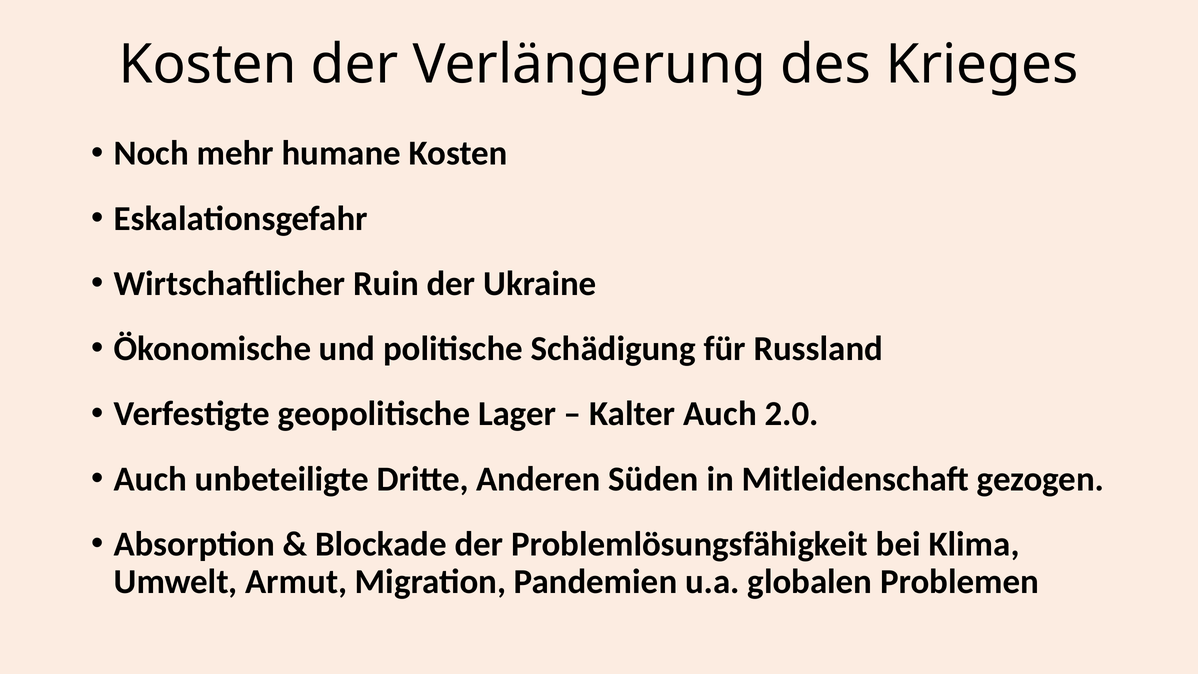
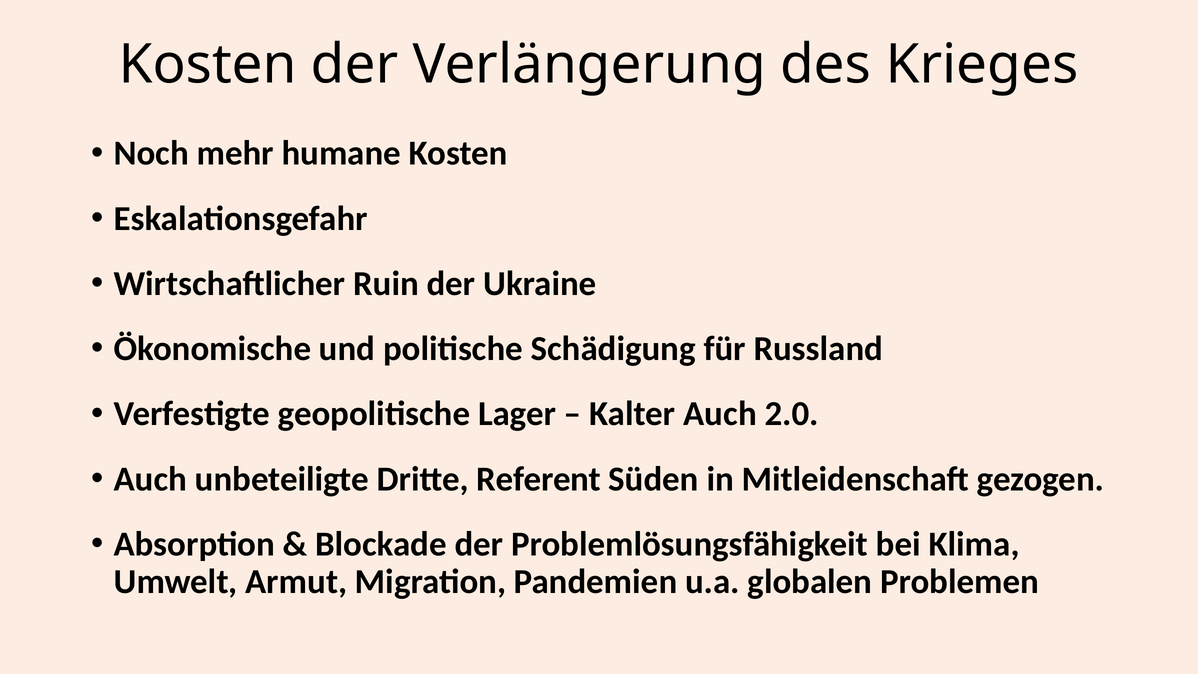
Anderen: Anderen -> Referent
